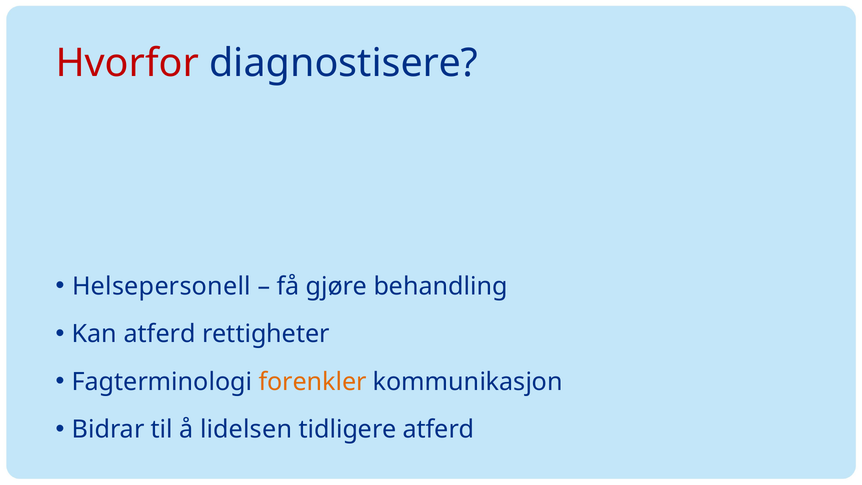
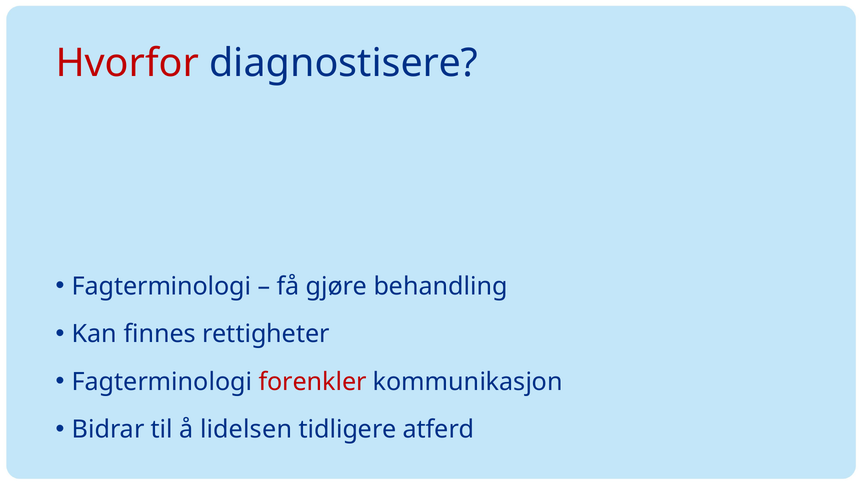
Helsepersonell at (161, 286): Helsepersonell -> Fagterminologi
Kan atferd: atferd -> finnes
forenkler colour: orange -> red
